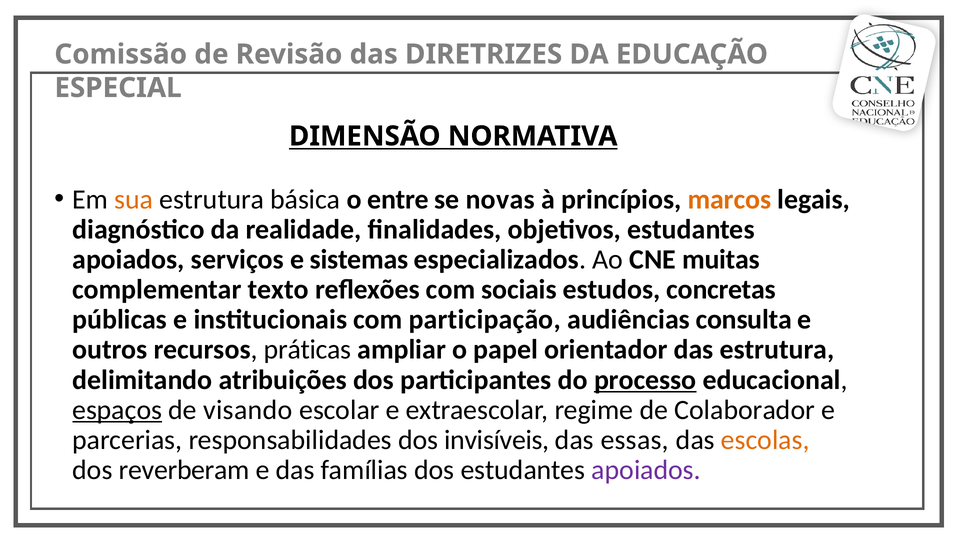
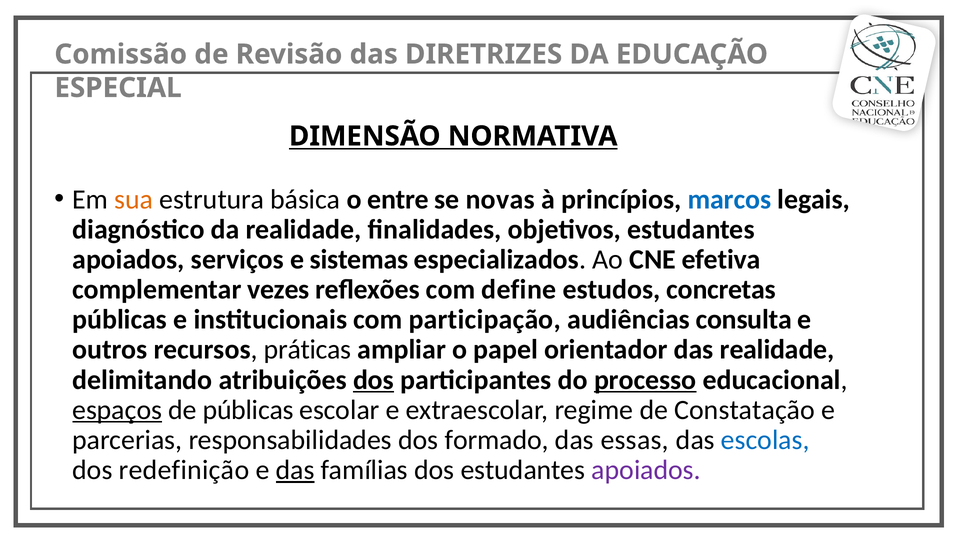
marcos colour: orange -> blue
muitas: muitas -> efetiva
texto: texto -> vezes
sociais: sociais -> define
das estrutura: estrutura -> realidade
dos at (374, 380) underline: none -> present
de visando: visando -> públicas
Colaborador: Colaborador -> Constatação
invisíveis: invisíveis -> formado
escolas colour: orange -> blue
reverberam: reverberam -> redefinição
das at (295, 470) underline: none -> present
